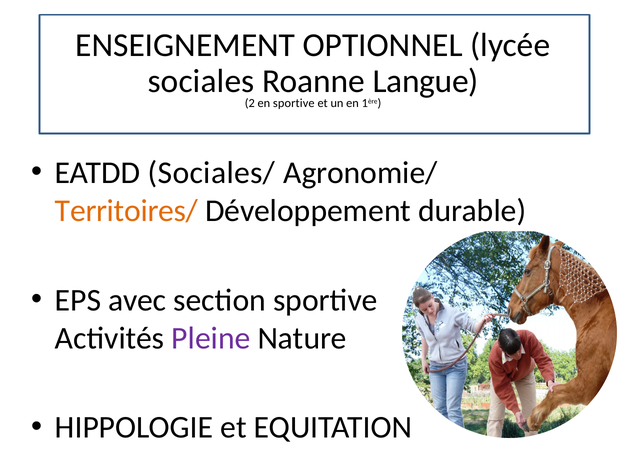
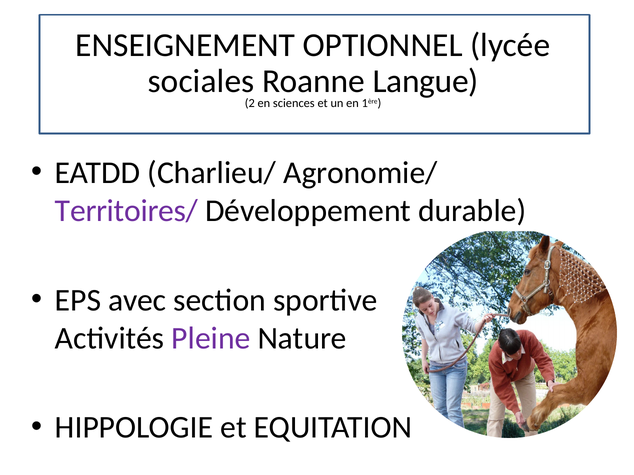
en sportive: sportive -> sciences
Sociales/: Sociales/ -> Charlieu/
Territoires/ colour: orange -> purple
